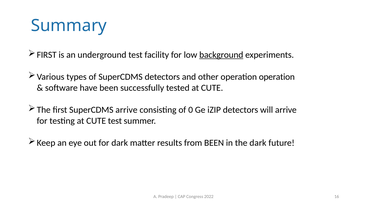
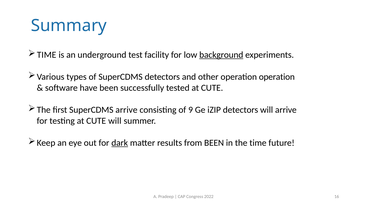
FIRST at (47, 55): FIRST -> TIME
0: 0 -> 9
CUTE test: test -> will
dark at (120, 143) underline: none -> present
the dark: dark -> time
